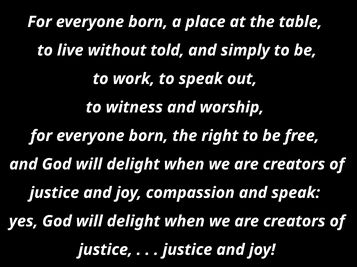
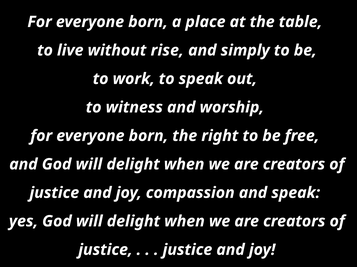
told: told -> rise
